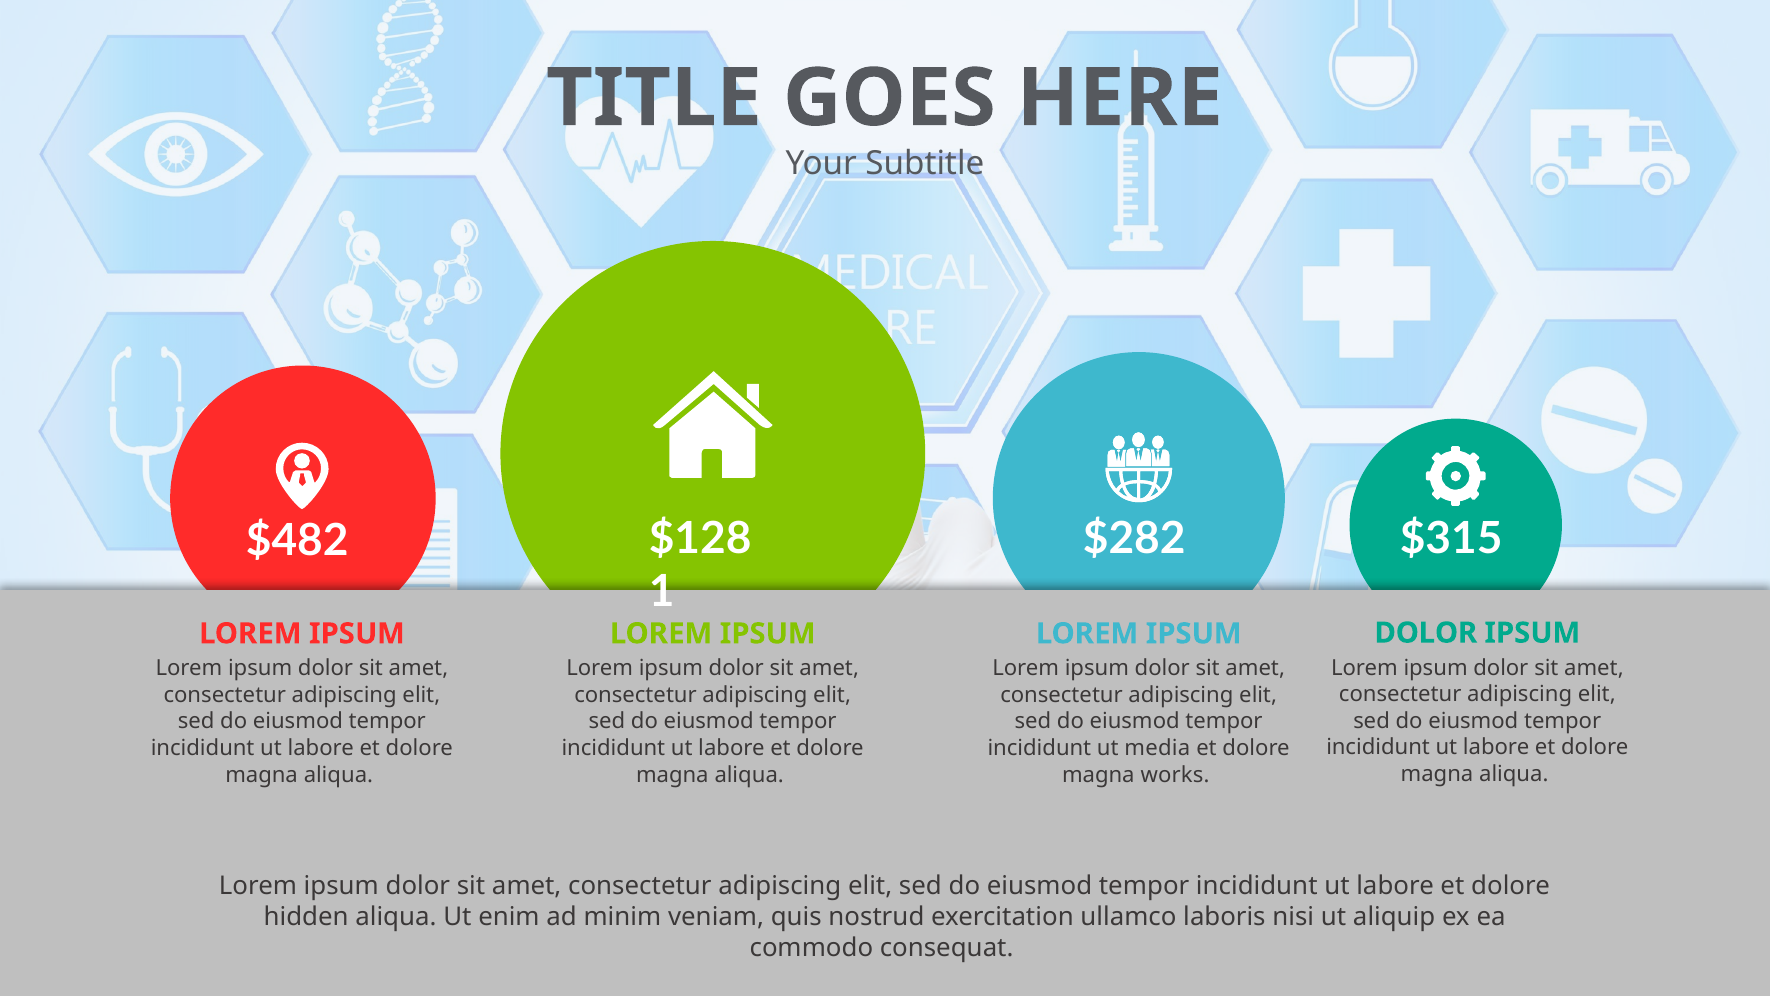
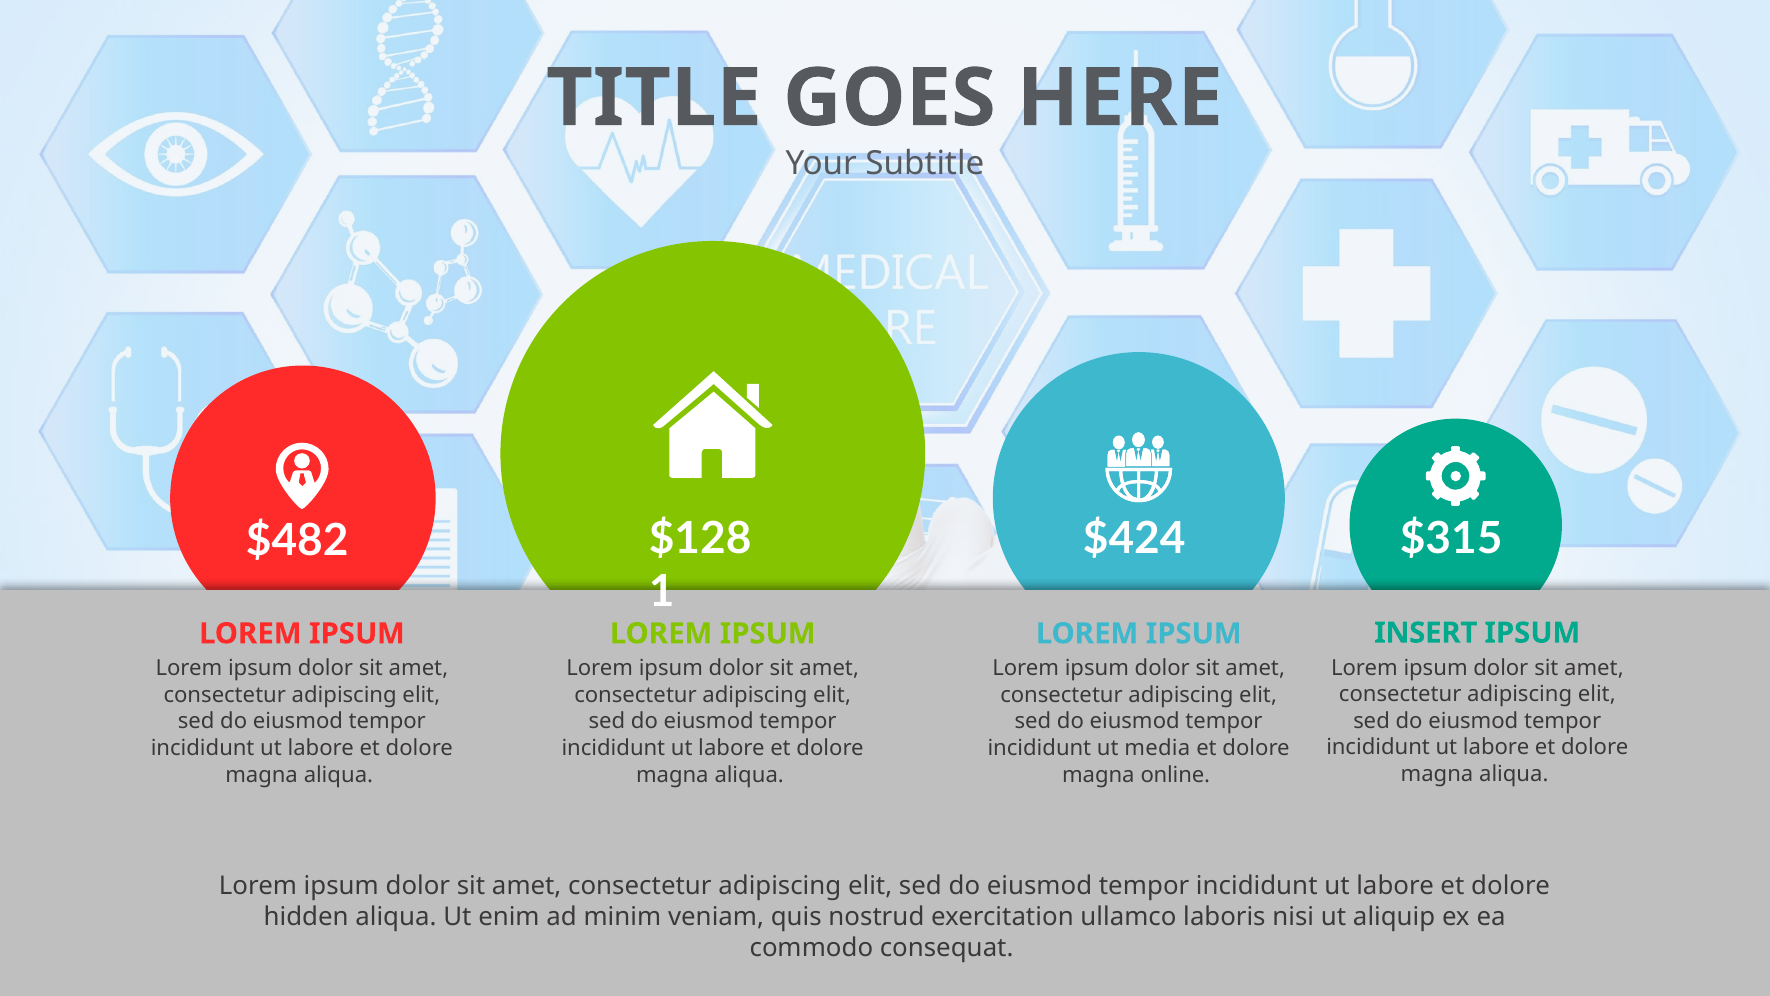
$282: $282 -> $424
DOLOR at (1426, 633): DOLOR -> INSERT
works: works -> online
